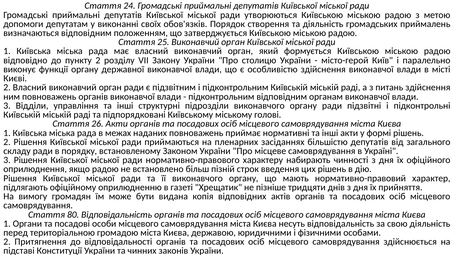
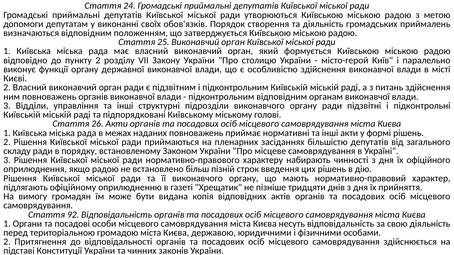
80: 80 -> 92
